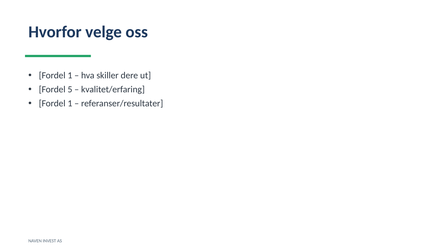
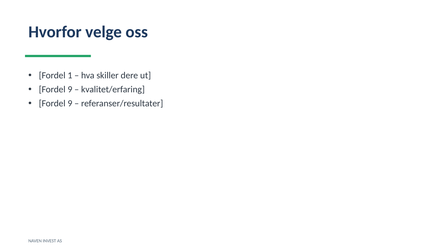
5 at (70, 89): 5 -> 9
1 at (70, 103): 1 -> 9
